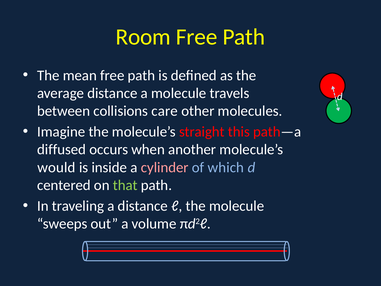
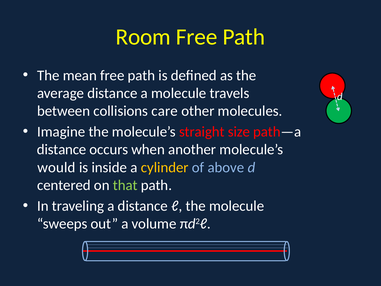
this: this -> size
diffused at (62, 149): diffused -> distance
cylinder colour: pink -> yellow
which: which -> above
